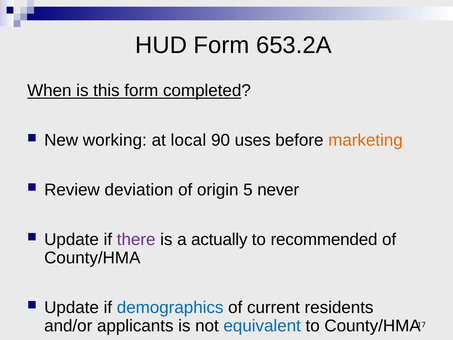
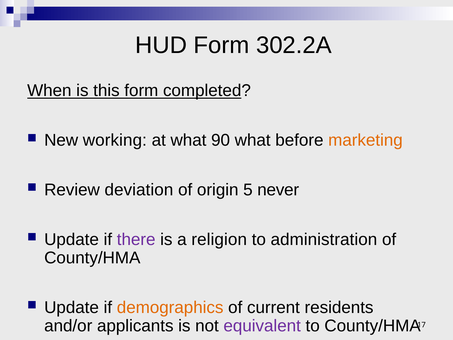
653.2A: 653.2A -> 302.2A
at local: local -> what
90 uses: uses -> what
actually: actually -> religion
recommended: recommended -> administration
demographics colour: blue -> orange
equivalent colour: blue -> purple
